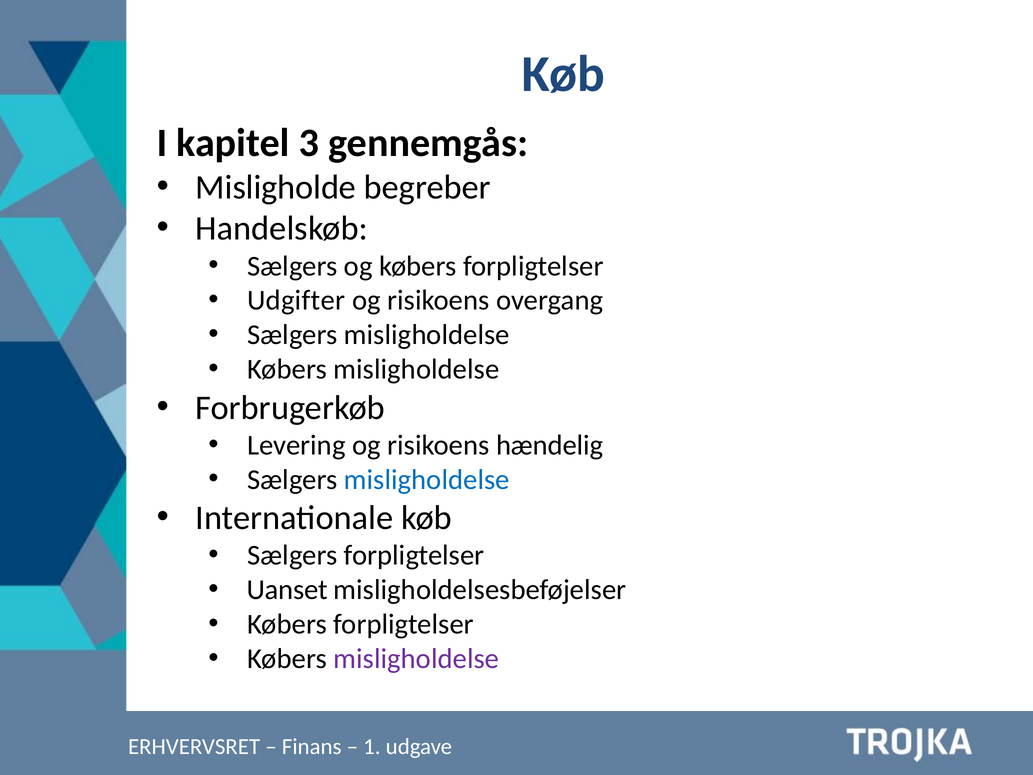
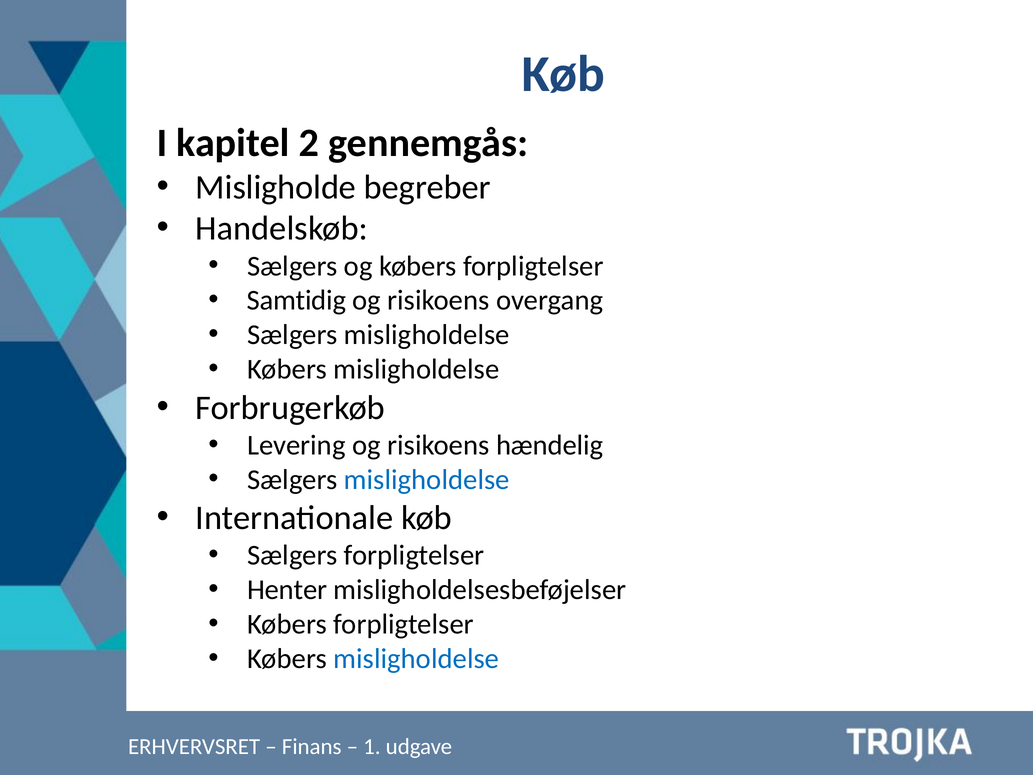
3: 3 -> 2
Udgifter: Udgifter -> Samtidig
Uanset: Uanset -> Henter
misligholdelse at (416, 659) colour: purple -> blue
